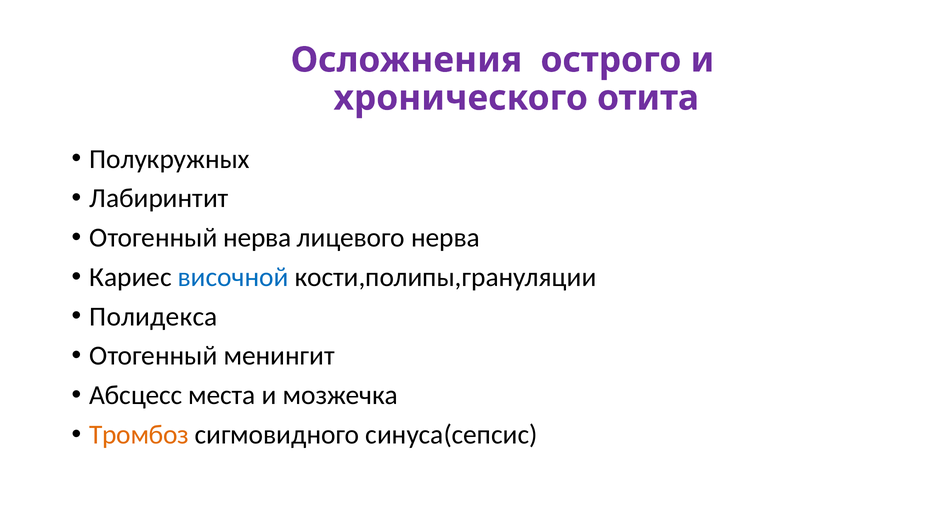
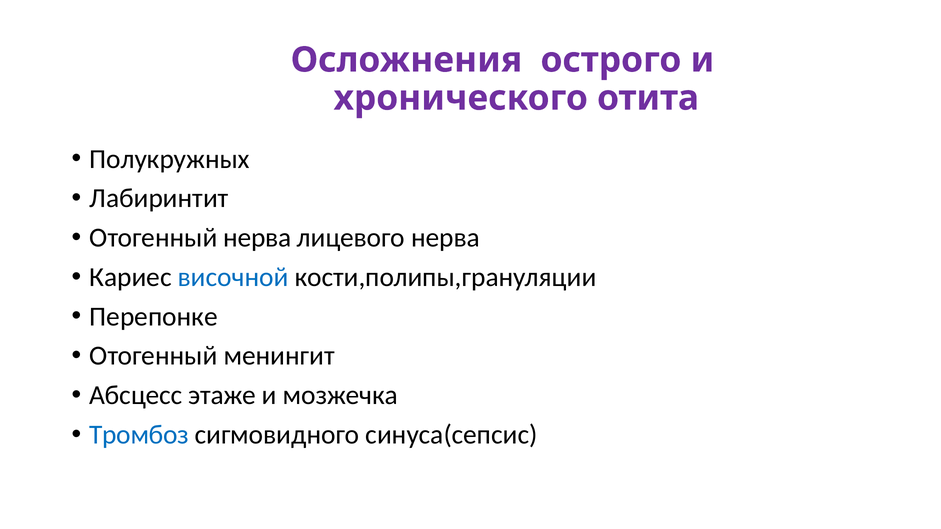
Полидекса: Полидекса -> Перепонке
места: места -> этаже
Тромбоз colour: orange -> blue
